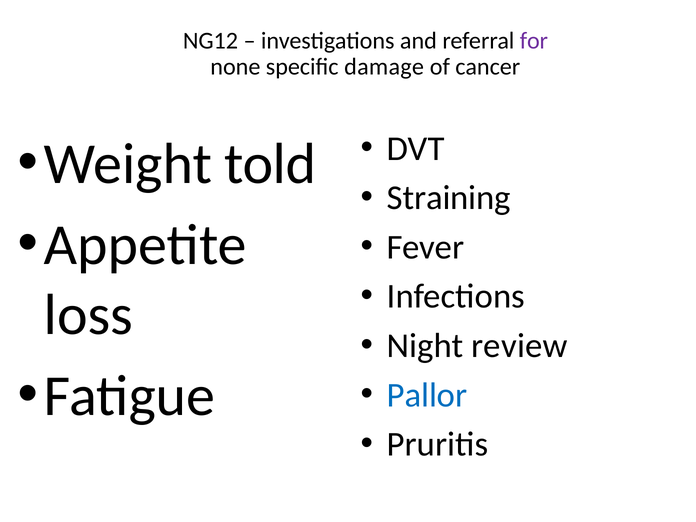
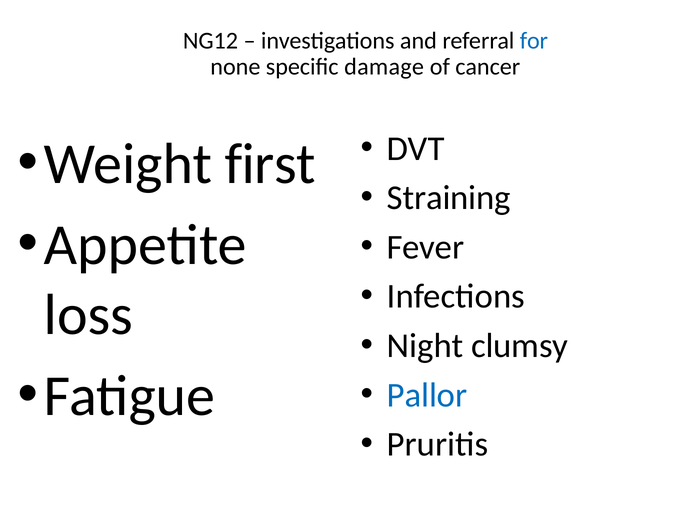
for colour: purple -> blue
told: told -> first
review: review -> clumsy
